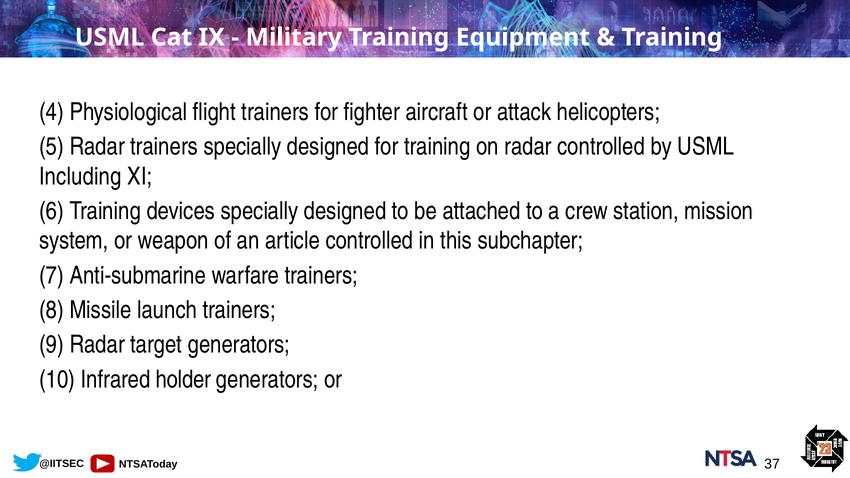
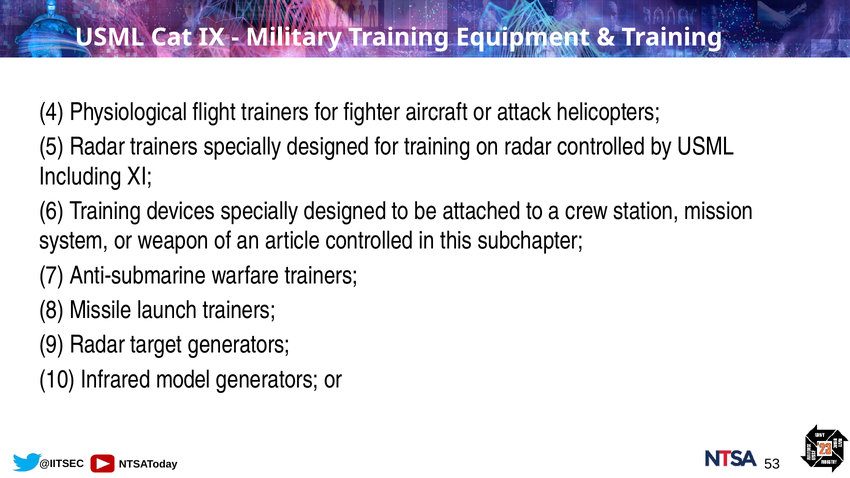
holder: holder -> model
37: 37 -> 53
